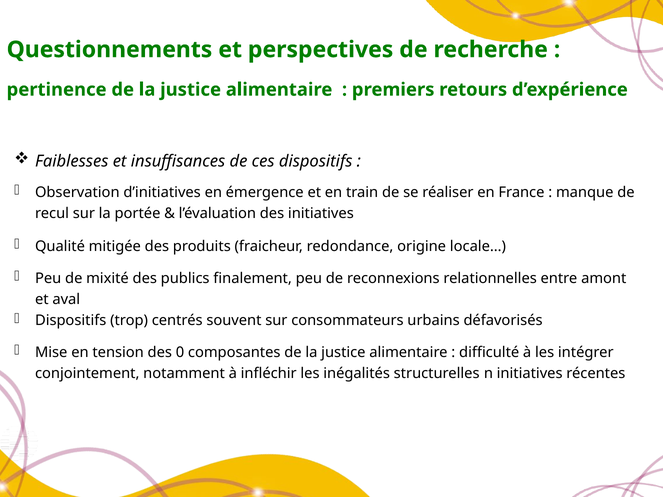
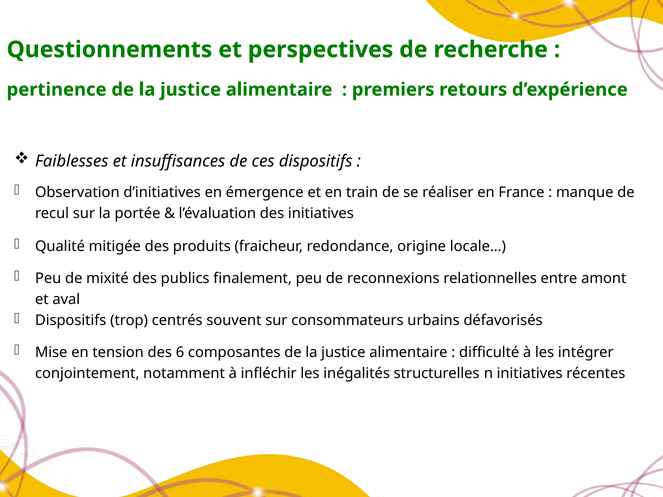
0: 0 -> 6
